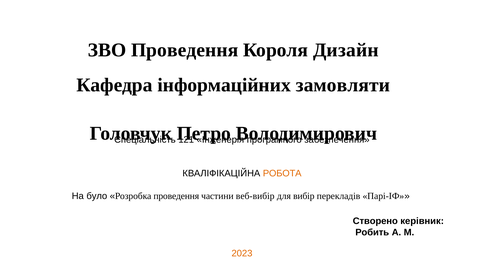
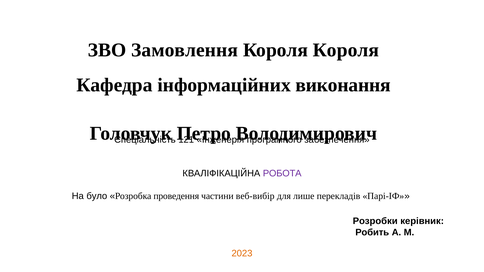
ЗВО Проведення: Проведення -> Замовлення
Короля Дизайн: Дизайн -> Короля
замовляти: замовляти -> виконання
РОБОТА colour: orange -> purple
вибір: вибір -> лише
Створено: Створено -> Розробки
